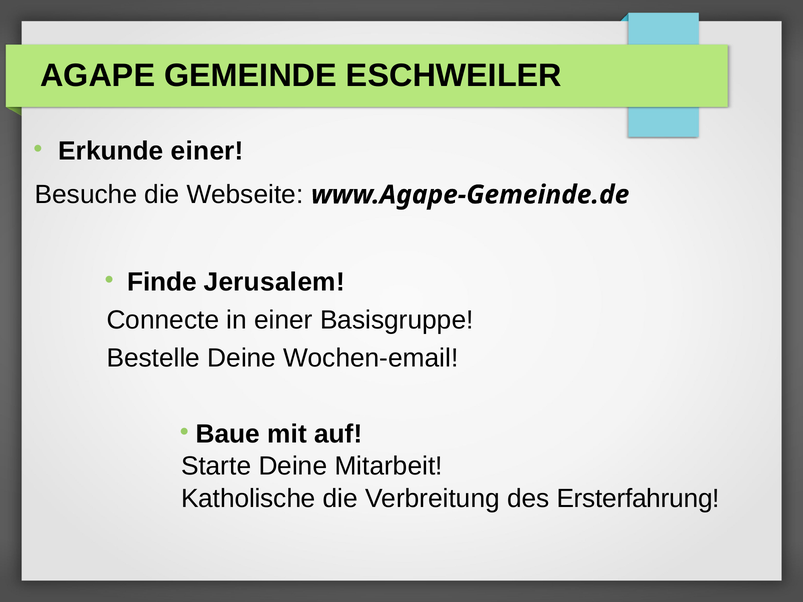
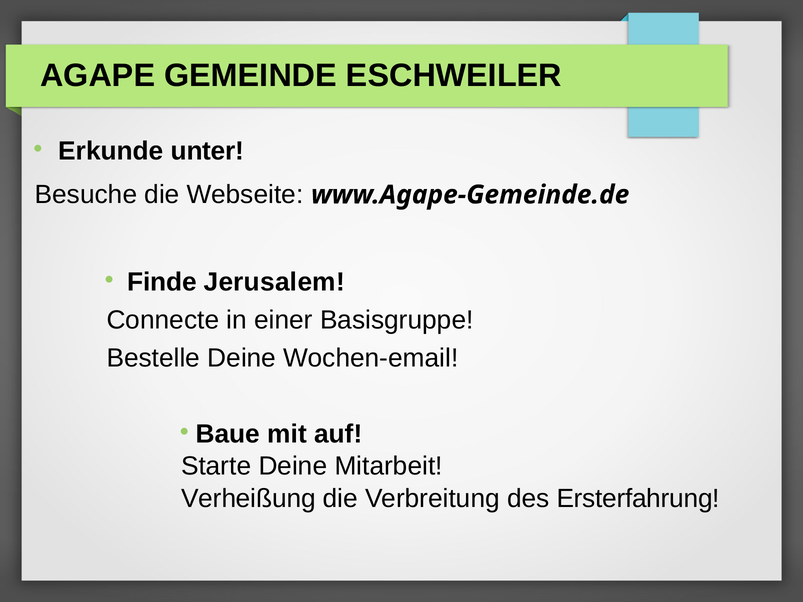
Erkunde einer: einer -> unter
Katholische: Katholische -> Verheißung
